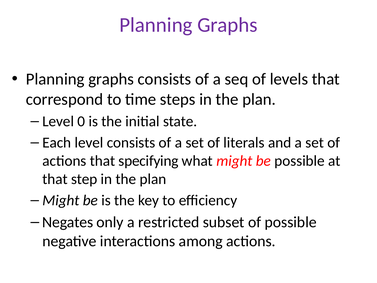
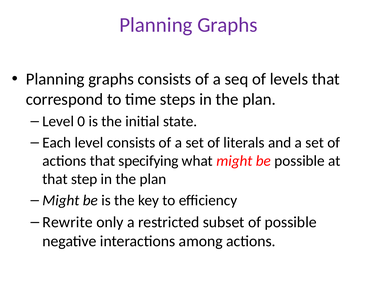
Negates: Negates -> Rewrite
